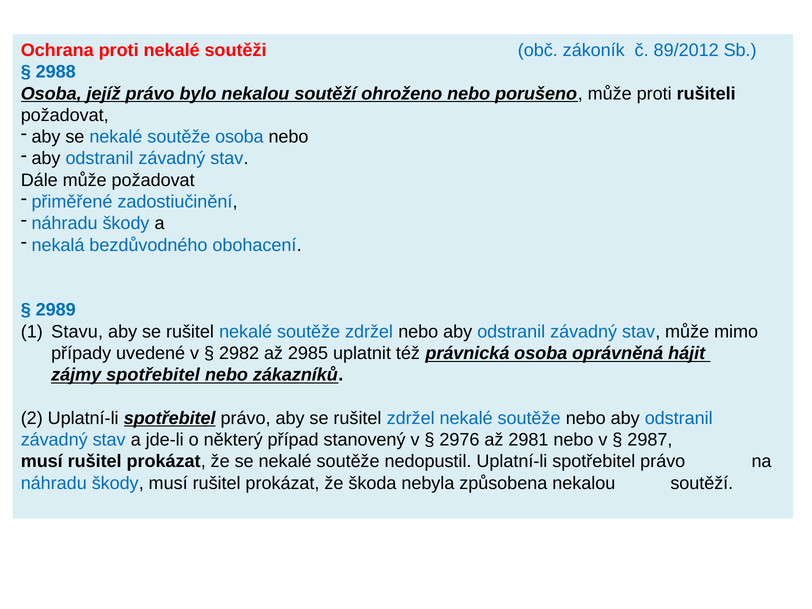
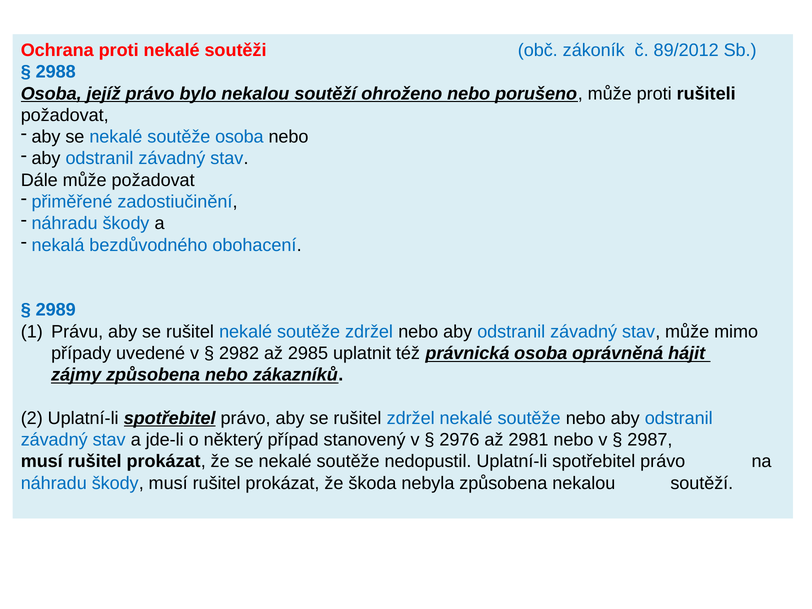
Stavu: Stavu -> Právu
zájmy spotřebitel: spotřebitel -> způsobena
